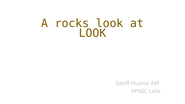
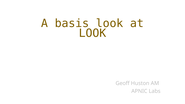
rocks: rocks -> basis
